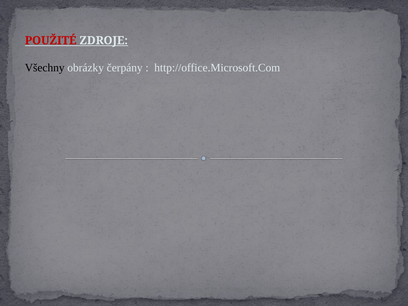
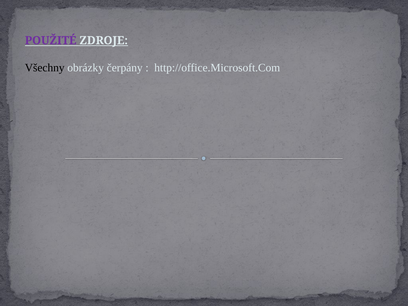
POUŽITÉ colour: red -> purple
